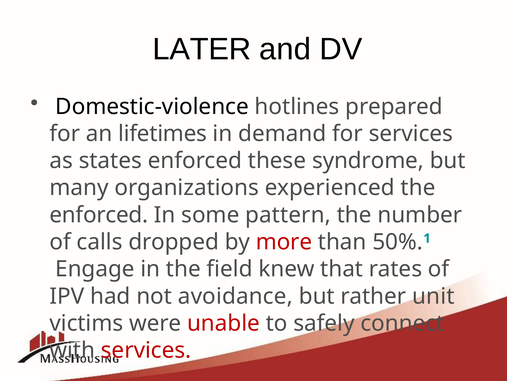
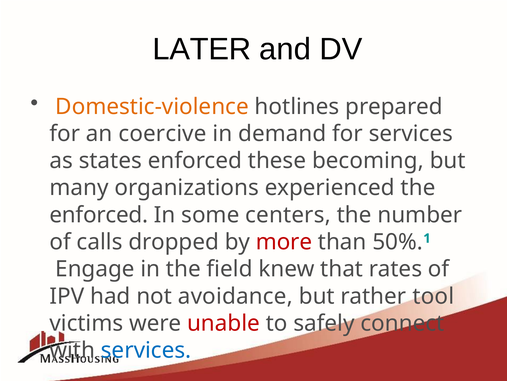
Domestic-violence colour: black -> orange
lifetimes: lifetimes -> coercive
syndrome: syndrome -> becoming
pattern: pattern -> centers
unit: unit -> tool
services at (146, 350) colour: red -> blue
